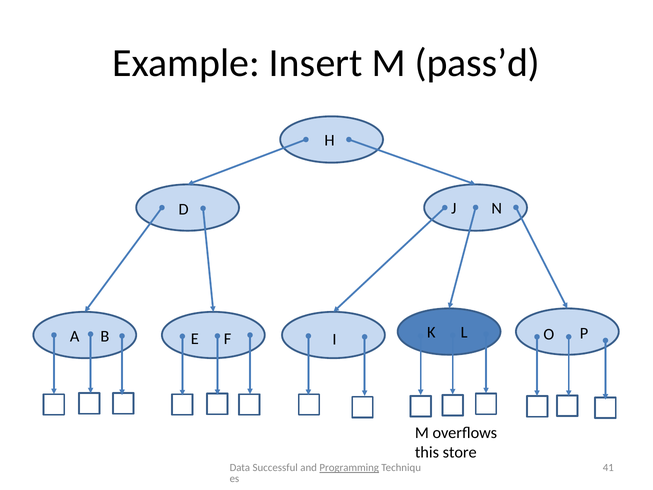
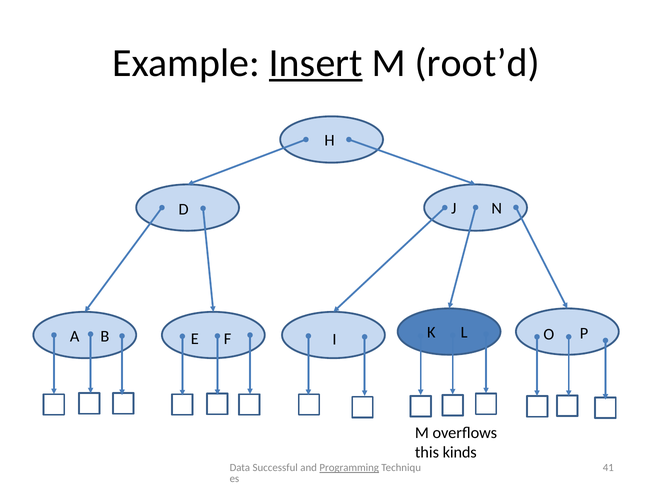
Insert underline: none -> present
pass’d: pass’d -> root’d
store: store -> kinds
